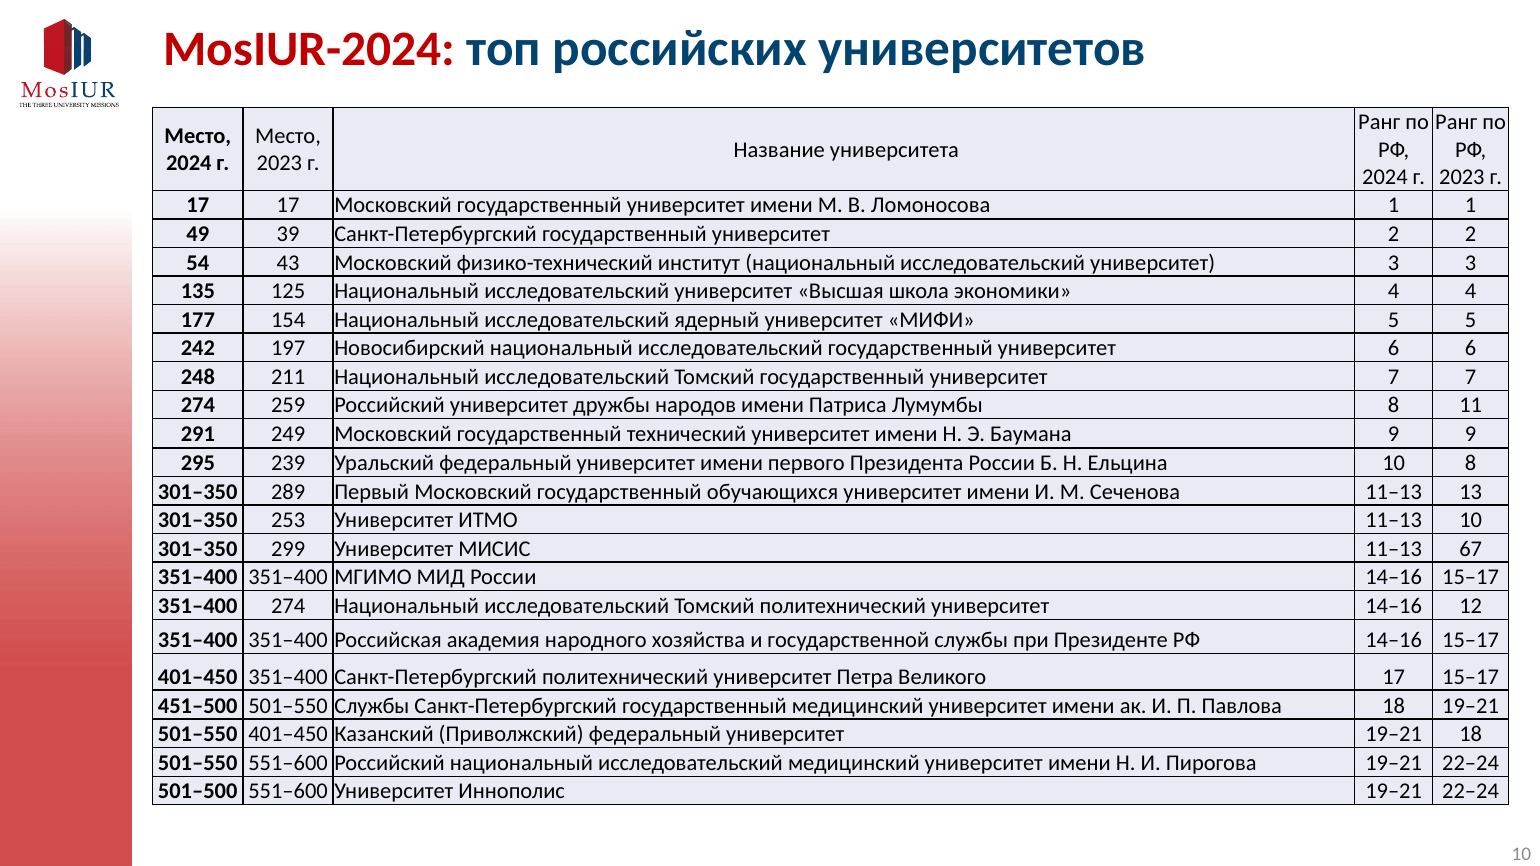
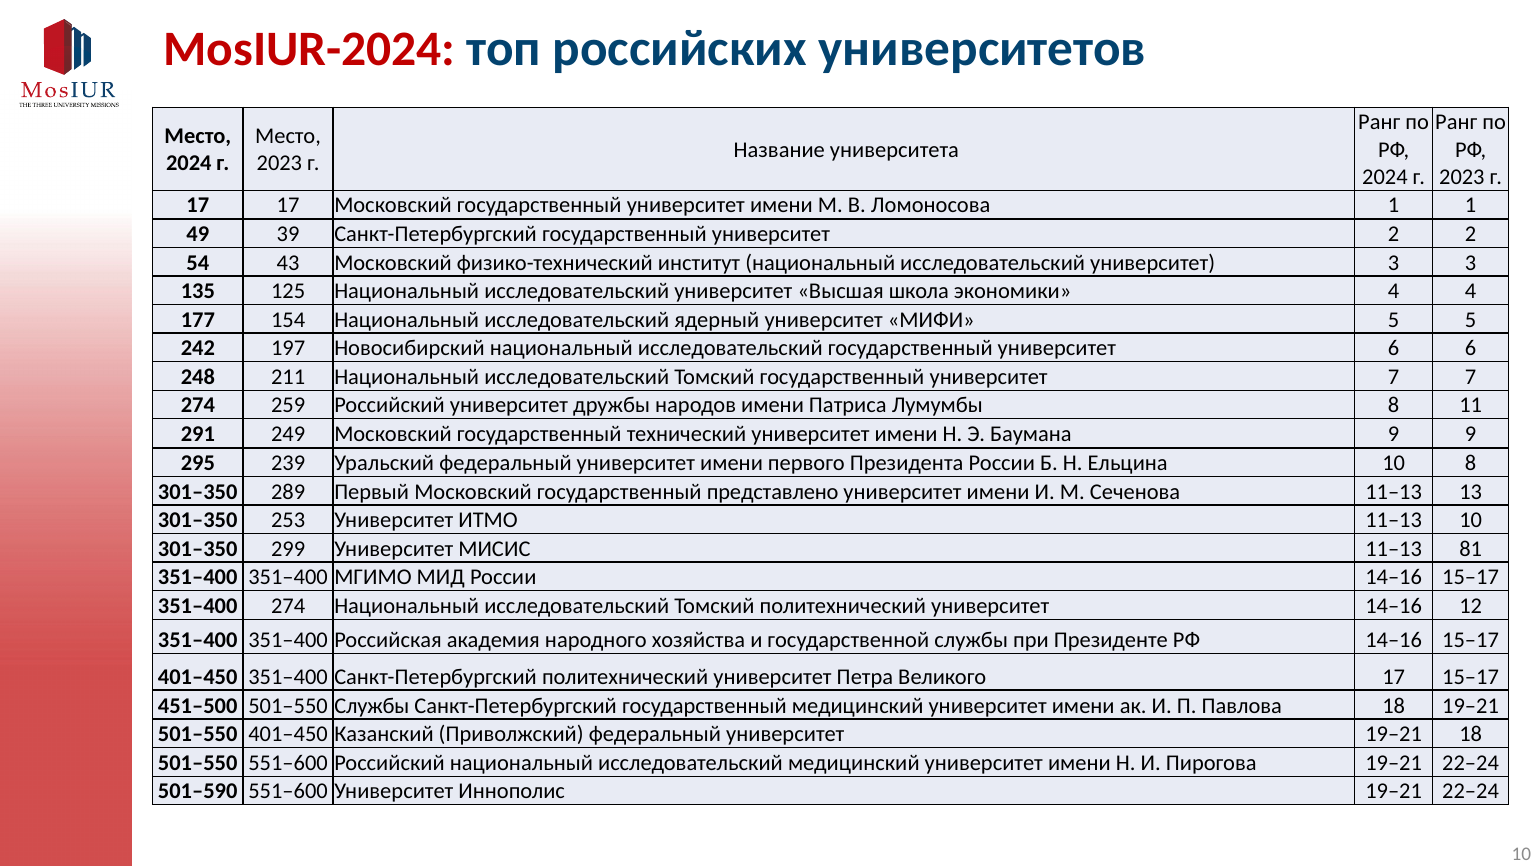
обучающихся: обучающихся -> представлено
67: 67 -> 81
501–500: 501–500 -> 501–590
